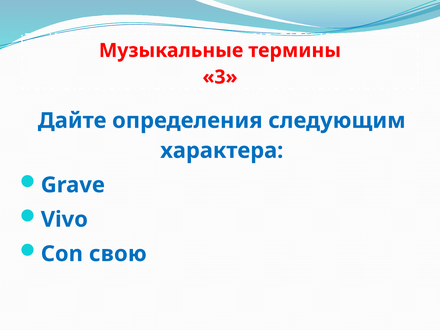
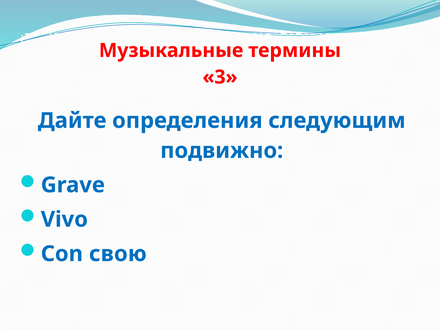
характера: характера -> подвижно
